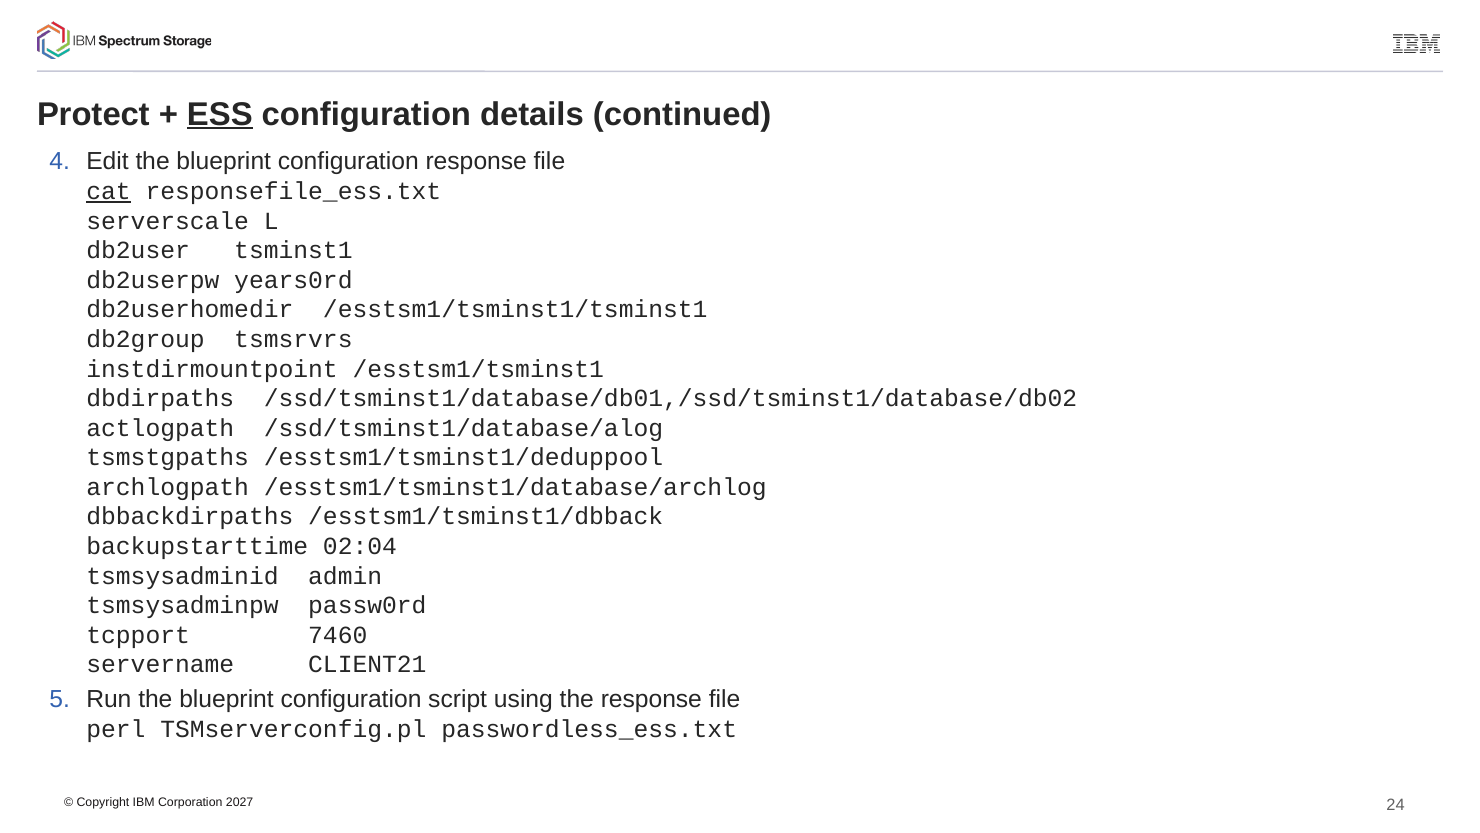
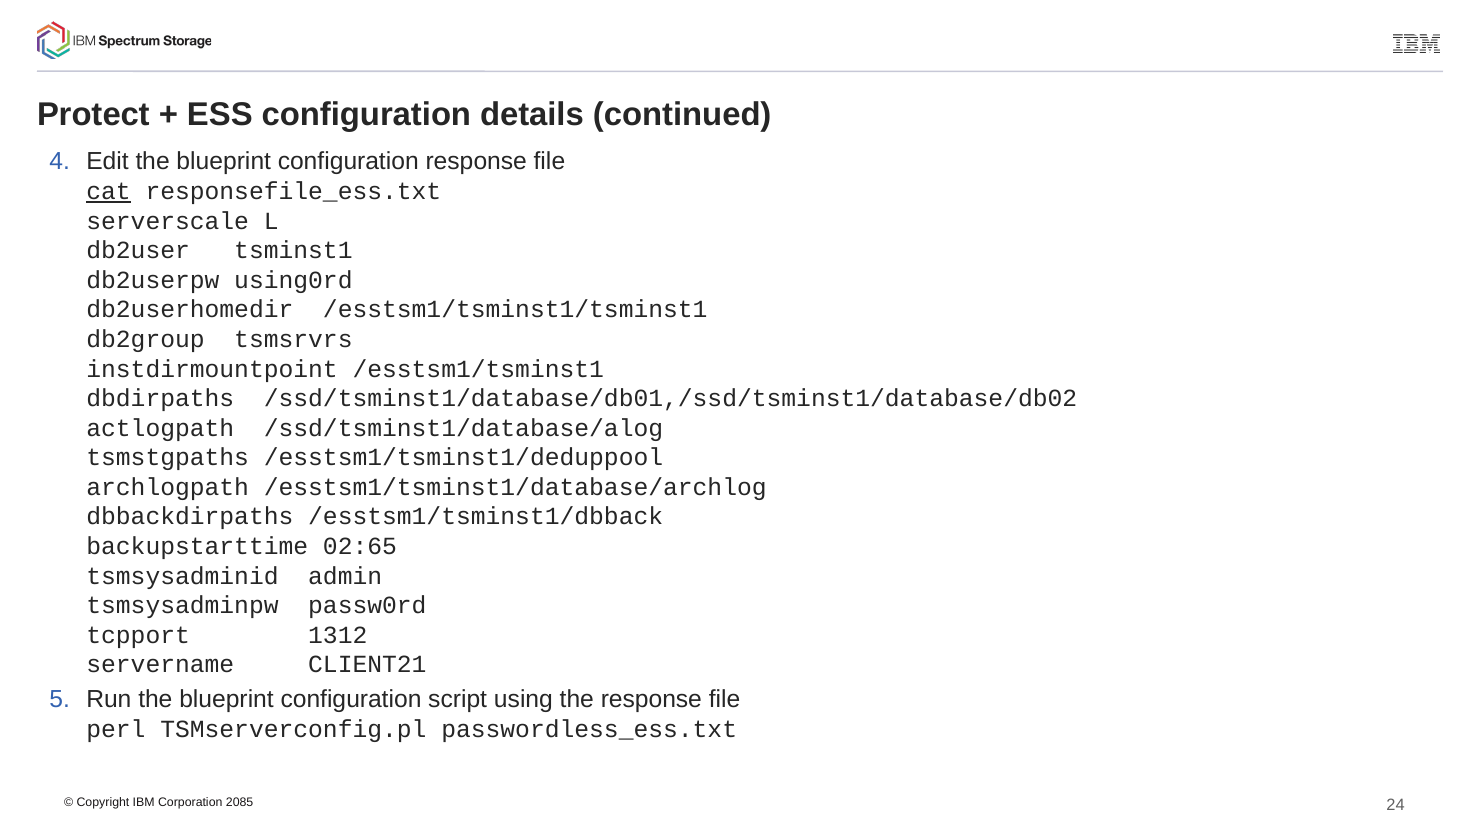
ESS underline: present -> none
years0rd: years0rd -> using0rd
02:04: 02:04 -> 02:65
7460: 7460 -> 1312
2027: 2027 -> 2085
